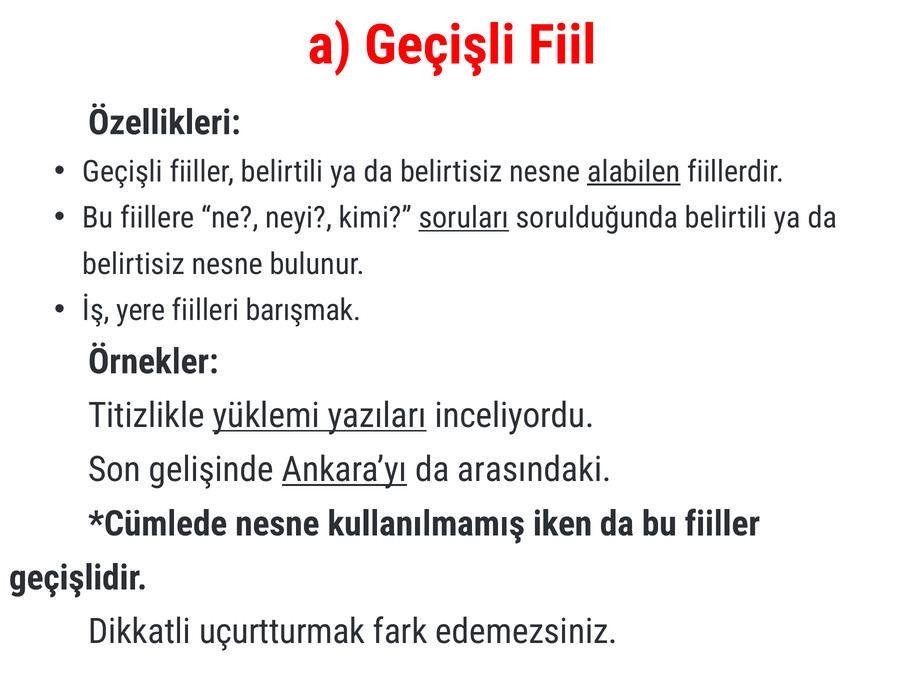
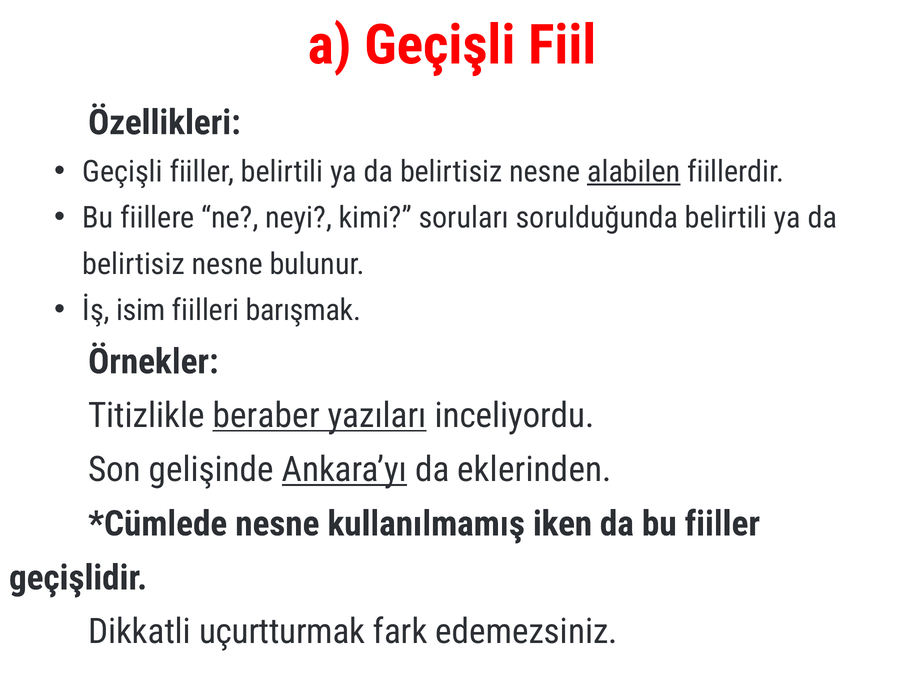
soruları underline: present -> none
yere: yere -> isim
yüklemi: yüklemi -> beraber
arasındaki: arasındaki -> eklerinden
